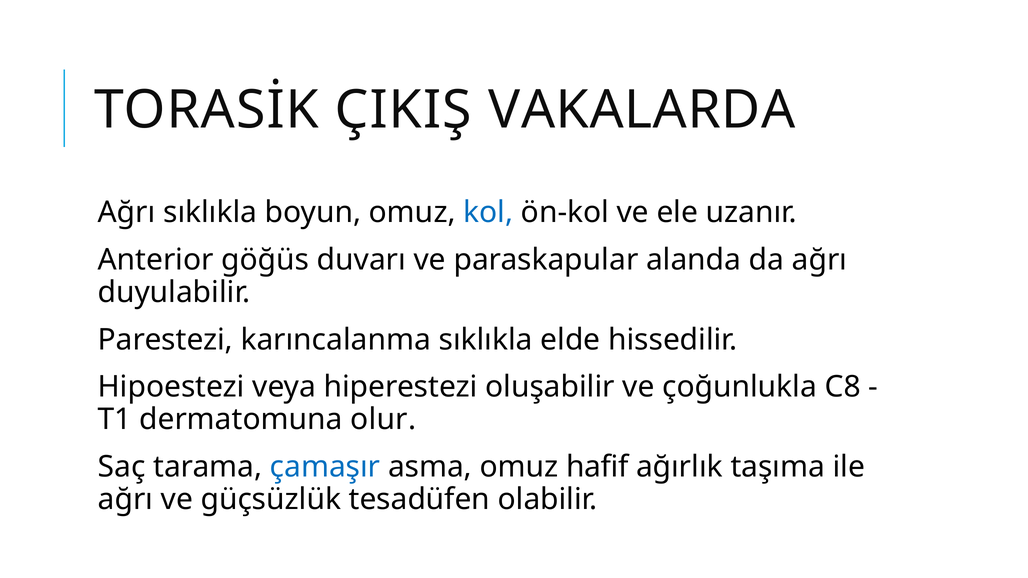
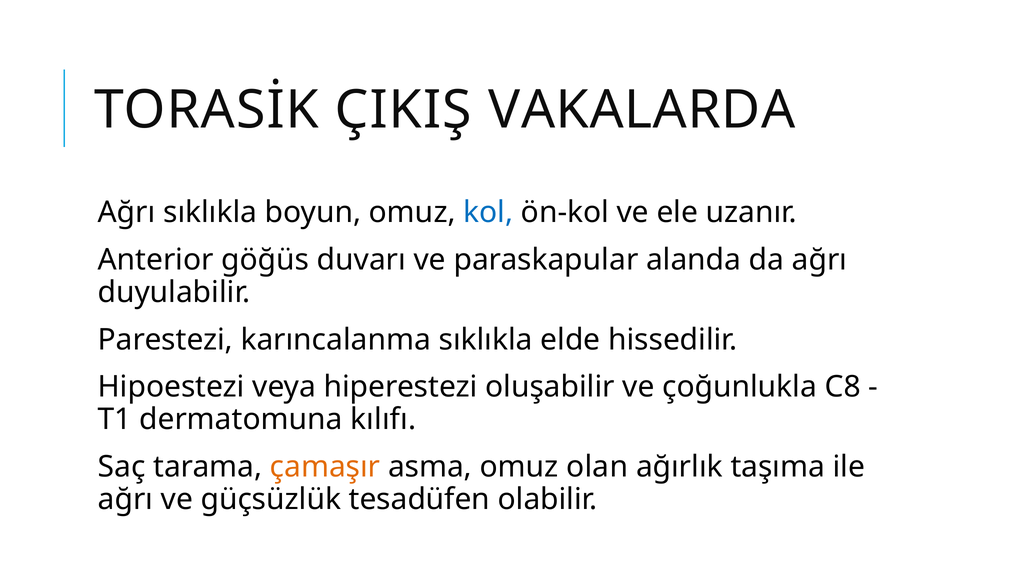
olur: olur -> kılıfı
çamaşır colour: blue -> orange
hafif: hafif -> olan
